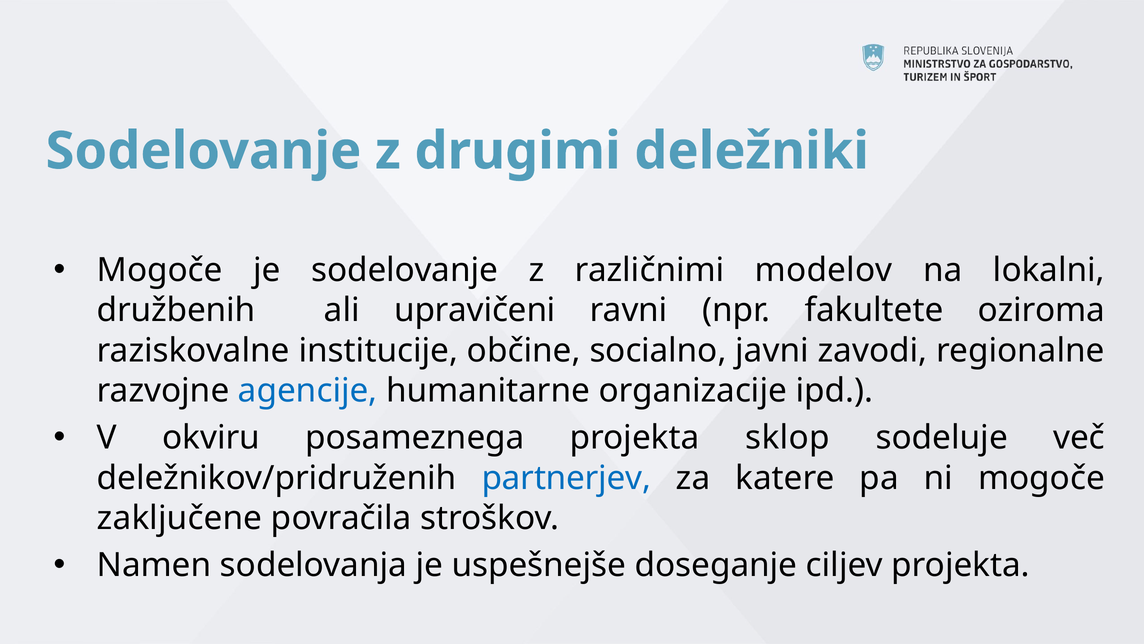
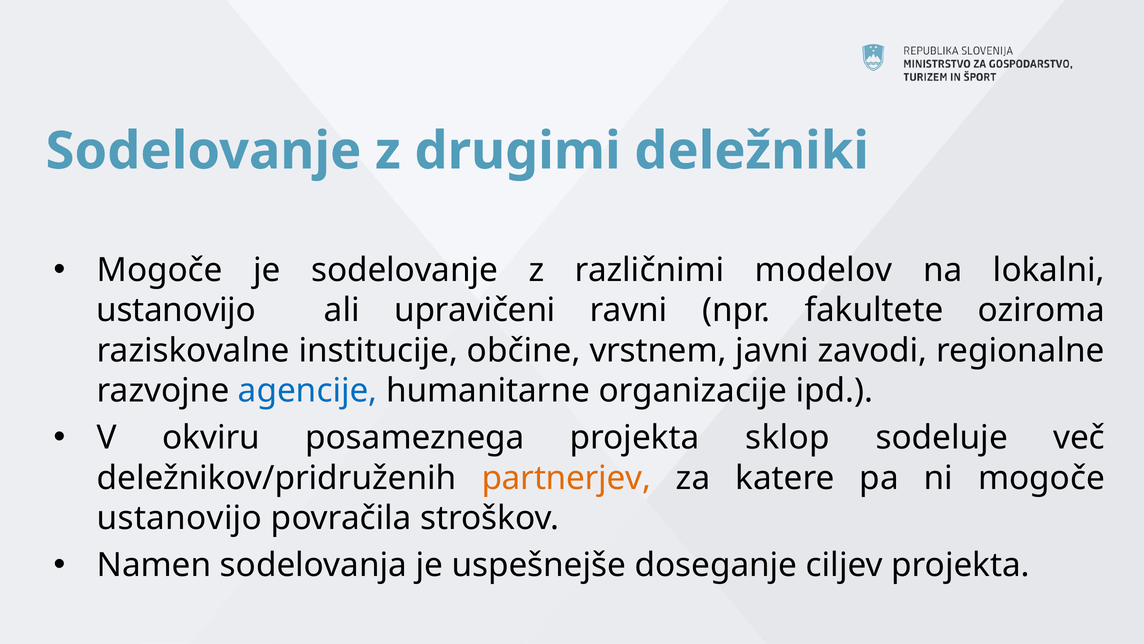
družbenih at (176, 310): družbenih -> ustanovijo
socialno: socialno -> vrstnem
partnerjev colour: blue -> orange
zaključene at (180, 518): zaključene -> ustanovijo
